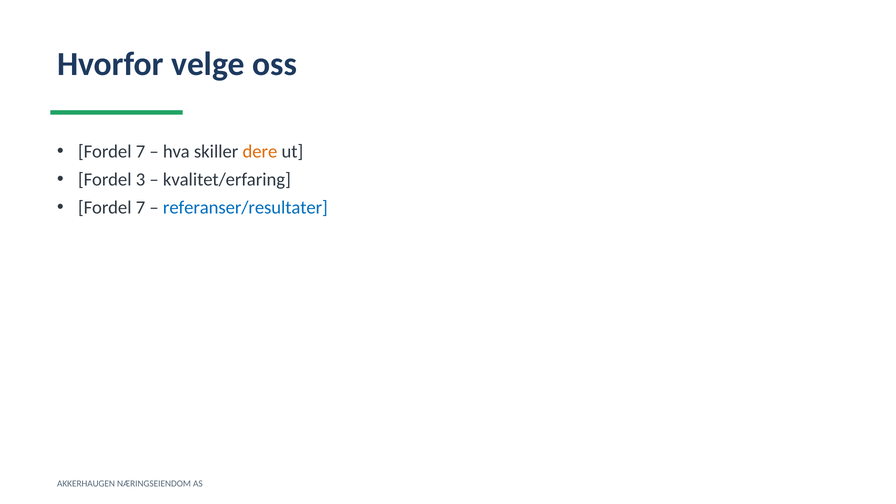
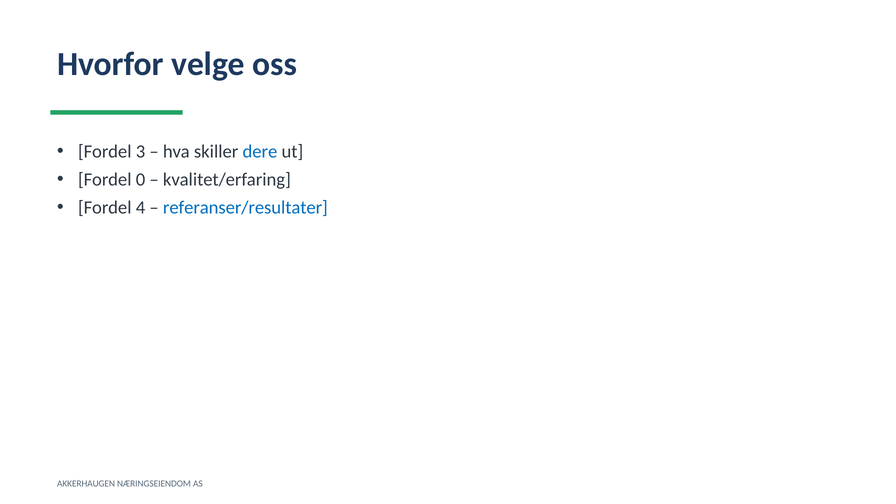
7 at (141, 152): 7 -> 3
dere colour: orange -> blue
3: 3 -> 0
7 at (141, 208): 7 -> 4
